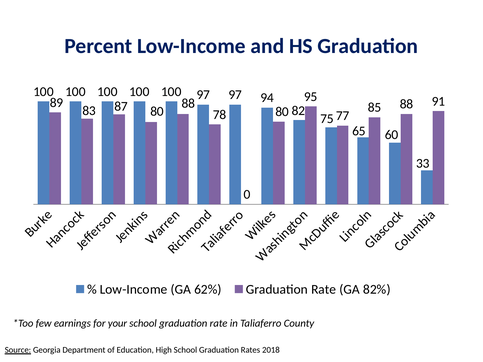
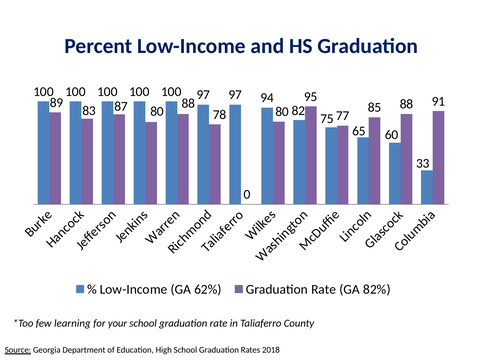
earnings: earnings -> learning
